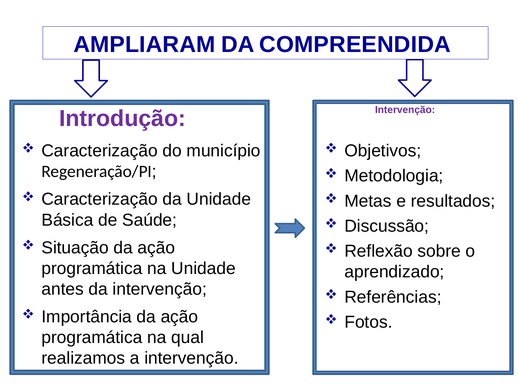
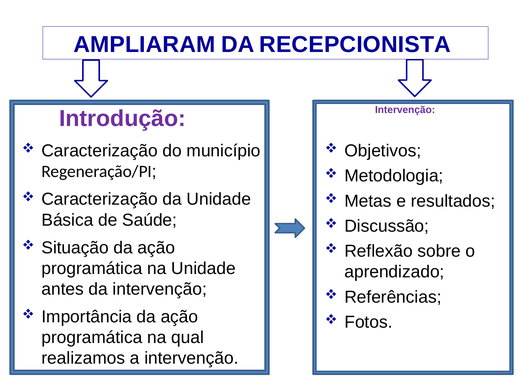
COMPREENDIDA: COMPREENDIDA -> RECEPCIONISTA
